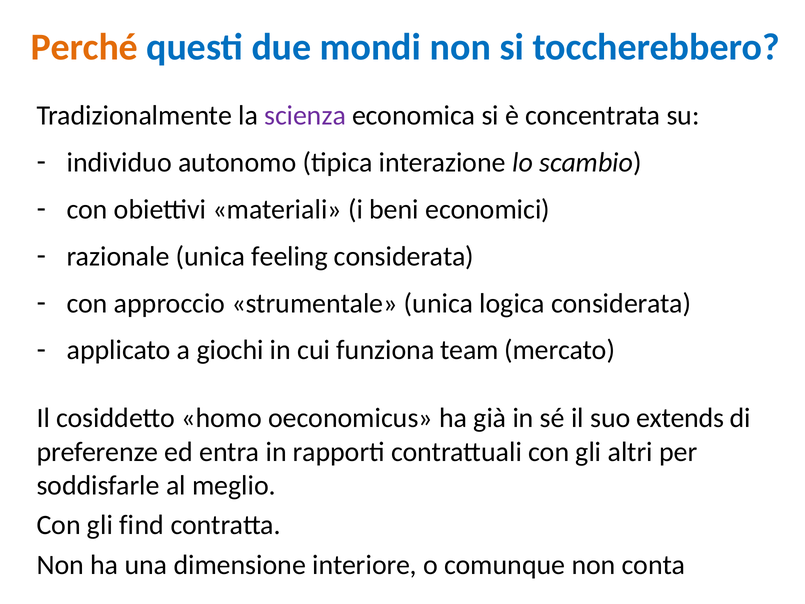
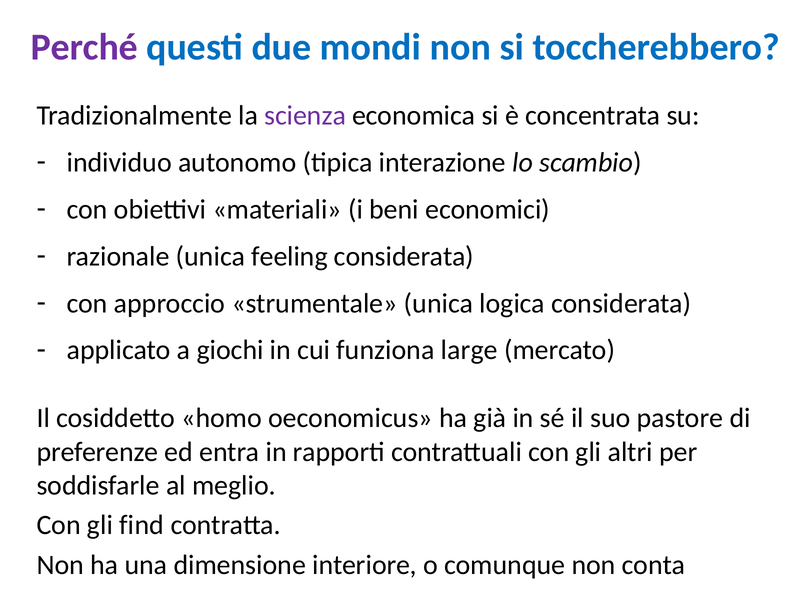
Perché colour: orange -> purple
team: team -> large
extends: extends -> pastore
